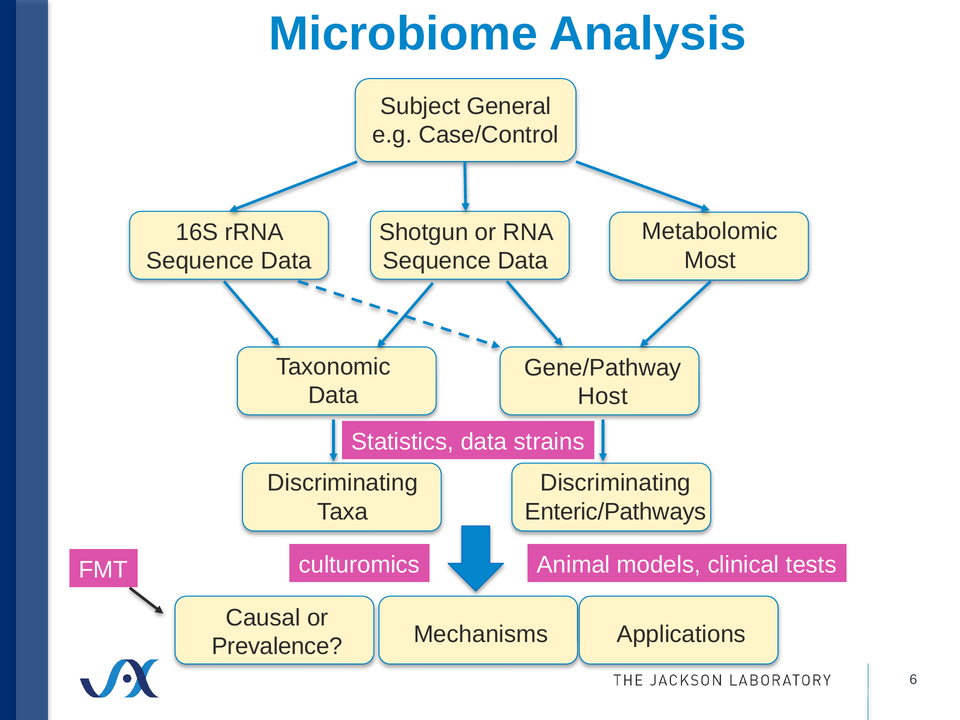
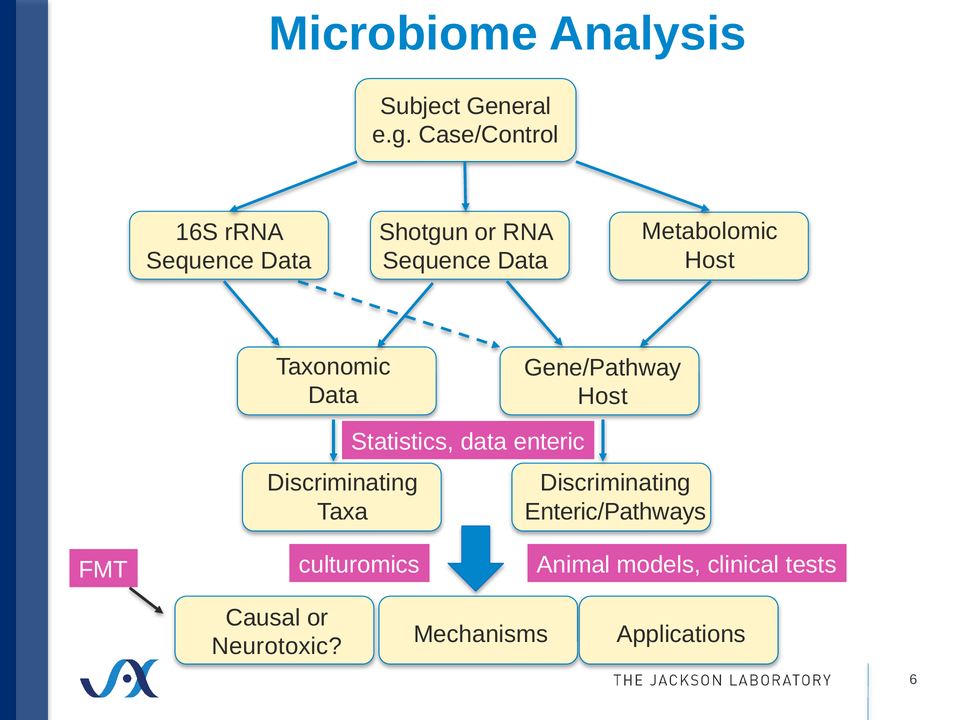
Most at (710, 260): Most -> Host
strains: strains -> enteric
Prevalence: Prevalence -> Neurotoxic
